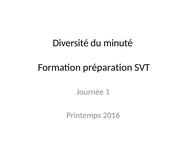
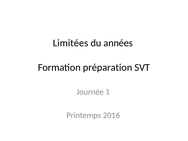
Diversité: Diversité -> Limitées
minuté: minuté -> années
